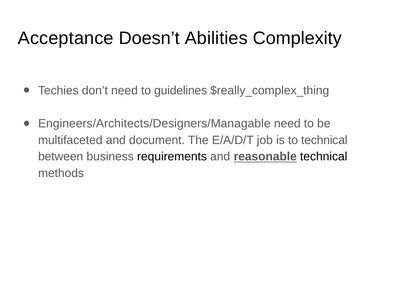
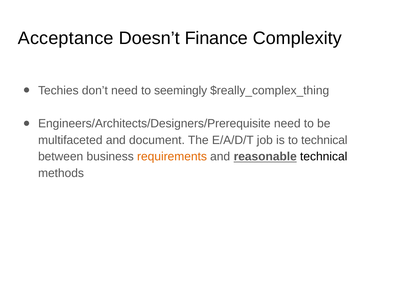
Abilities: Abilities -> Finance
guidelines: guidelines -> seemingly
Engineers/Architects/Designers/Managable: Engineers/Architects/Designers/Managable -> Engineers/Architects/Designers/Prerequisite
requirements colour: black -> orange
